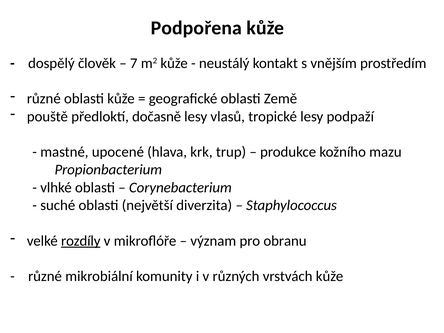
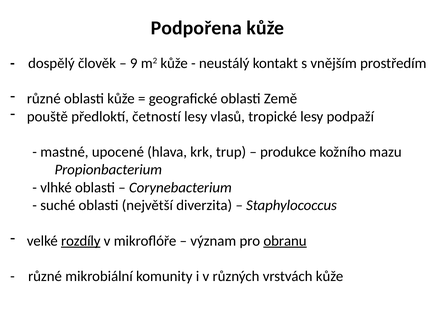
7: 7 -> 9
dočasně: dočasně -> četností
obranu underline: none -> present
